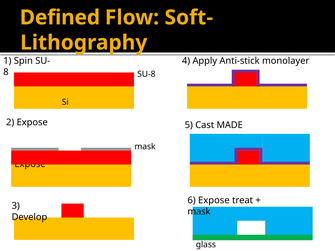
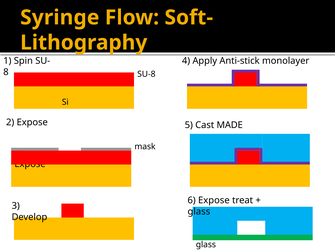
Defined: Defined -> Syringe
mask at (199, 212): mask -> glass
